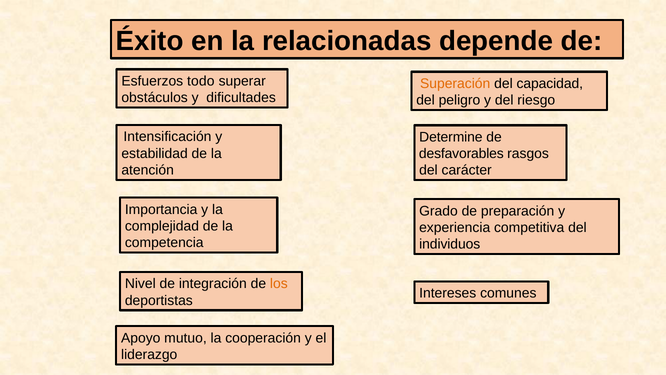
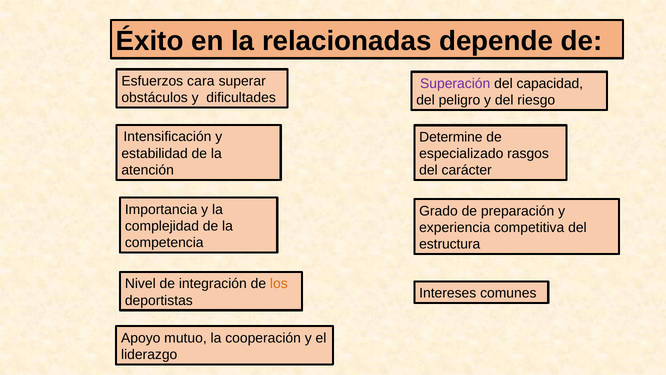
todo: todo -> cara
Superación colour: orange -> purple
desfavorables: desfavorables -> especializado
individuos: individuos -> estructura
